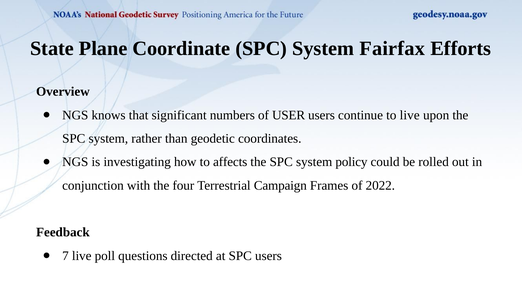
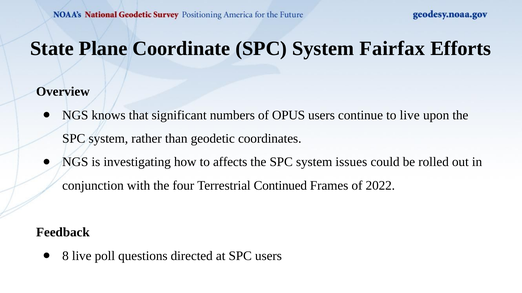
USER: USER -> OPUS
policy: policy -> issues
Campaign: Campaign -> Continued
7: 7 -> 8
